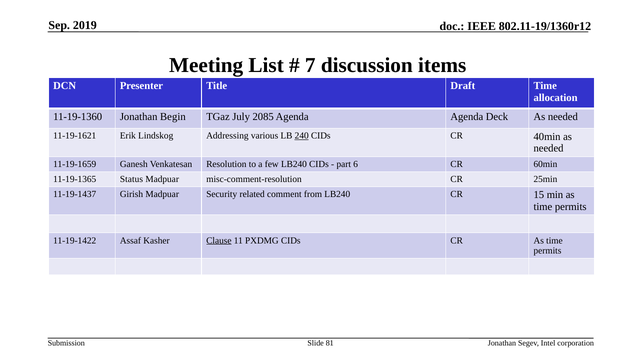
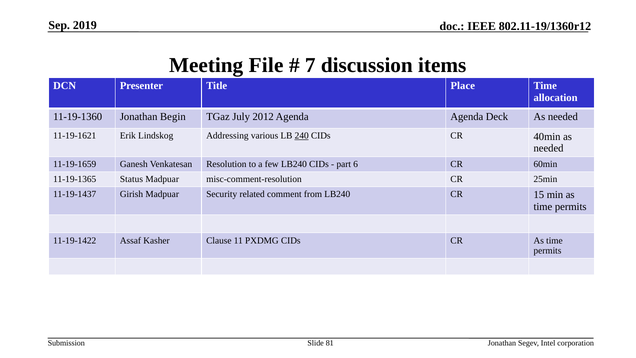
List: List -> File
Draft: Draft -> Place
2085: 2085 -> 2012
Clause underline: present -> none
